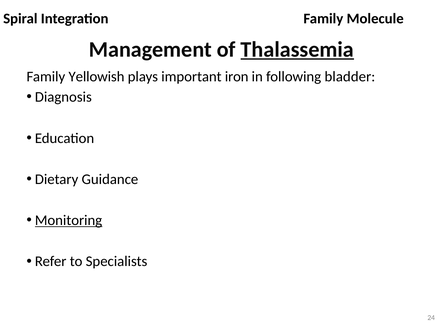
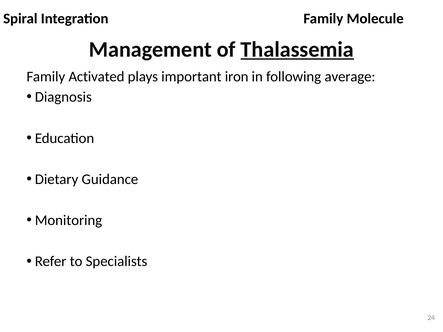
Yellowish: Yellowish -> Activated
bladder: bladder -> average
Monitoring underline: present -> none
